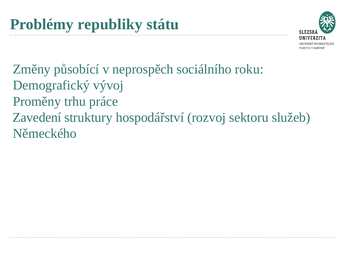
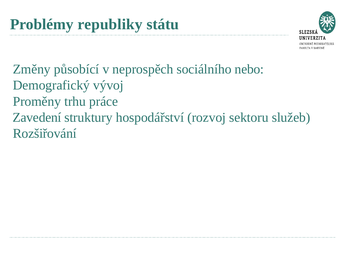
roku: roku -> nebo
Německého: Německého -> Rozšiřování
